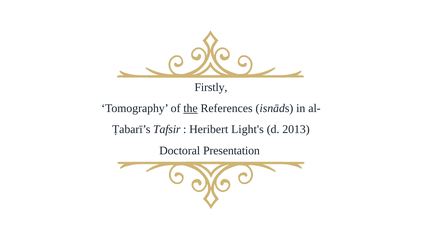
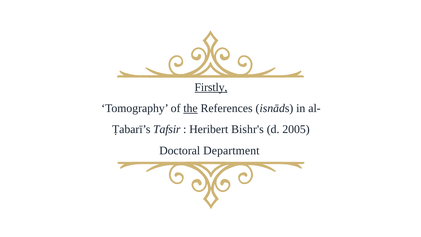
Firstly underline: none -> present
Light's: Light's -> Bishr's
2013: 2013 -> 2005
Presentation: Presentation -> Department
